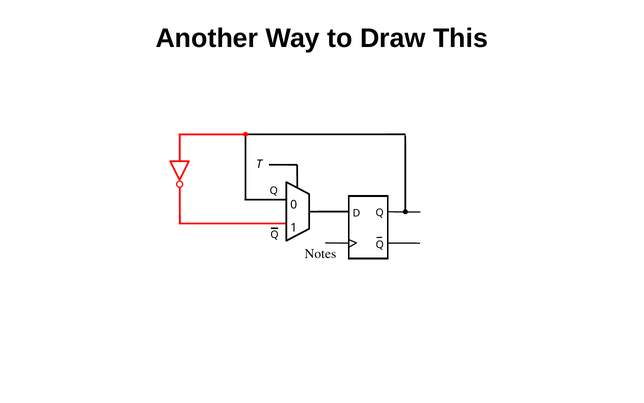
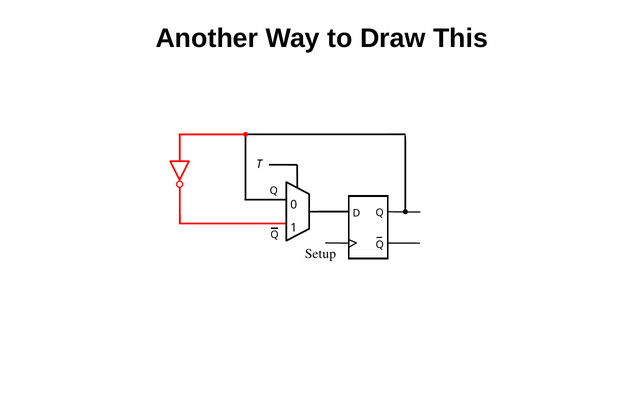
Notes: Notes -> Setup
